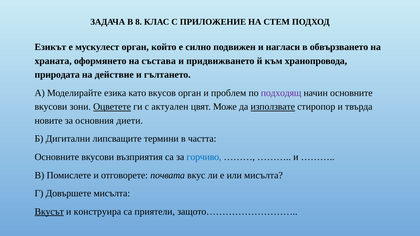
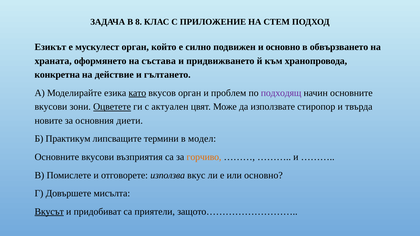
и нагласи: нагласи -> основно
природата: природата -> конкретна
като underline: none -> present
използвате underline: present -> none
Дигитални: Дигитални -> Практикум
частта: частта -> модел
горчиво colour: blue -> orange
почвата: почвата -> използва
или мисълта: мисълта -> основно
конструира: конструира -> придобиват
